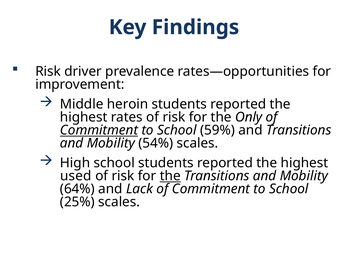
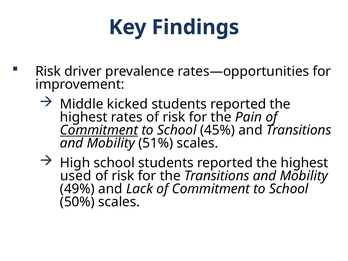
heroin: heroin -> kicked
Only: Only -> Pain
59%: 59% -> 45%
54%: 54% -> 51%
the at (170, 176) underline: present -> none
64%: 64% -> 49%
25%: 25% -> 50%
